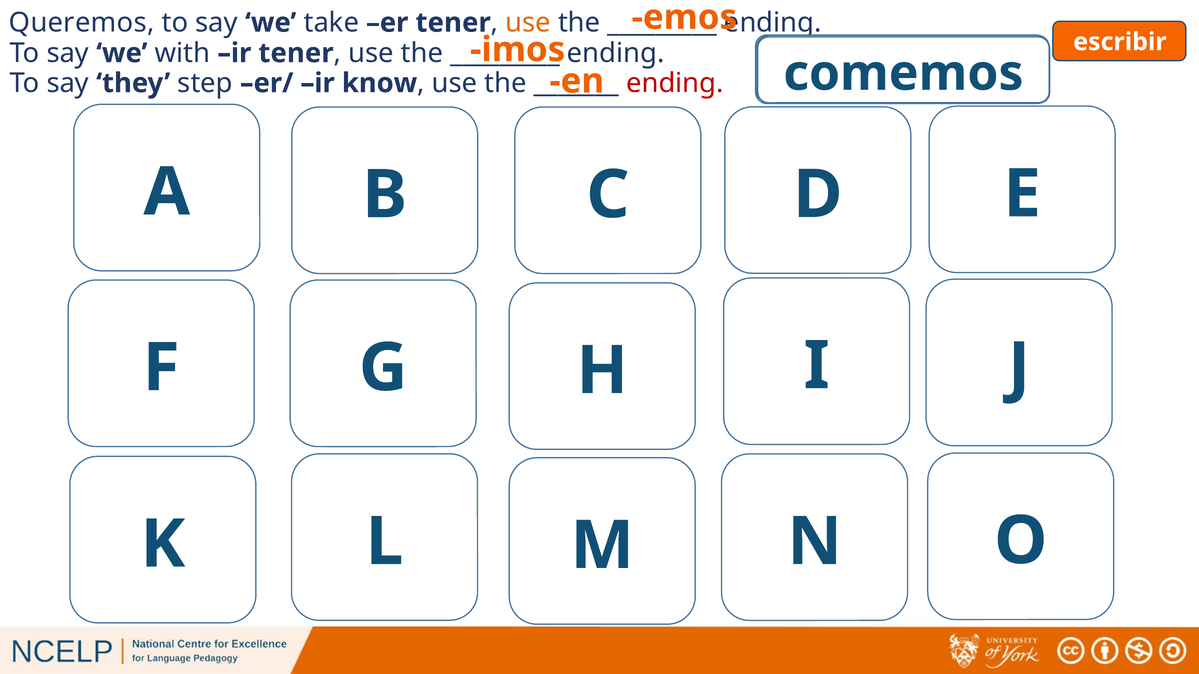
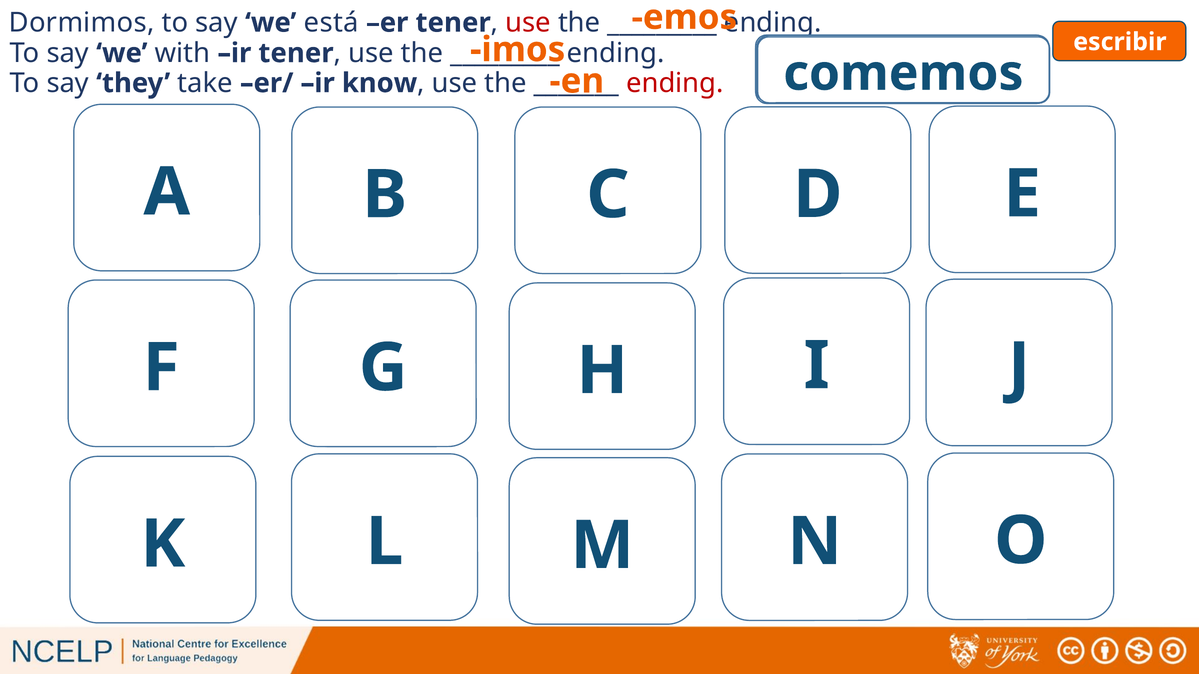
Queremos at (82, 23): Queremos -> Dormimos
take: take -> está
use at (528, 23) colour: orange -> red
step: step -> take
